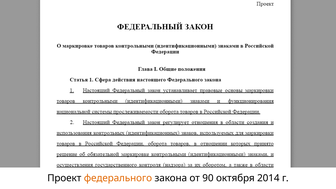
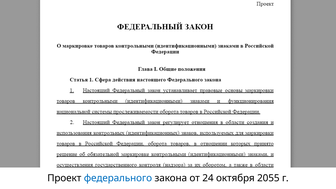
федерального colour: orange -> blue
90: 90 -> 24
2014: 2014 -> 2055
